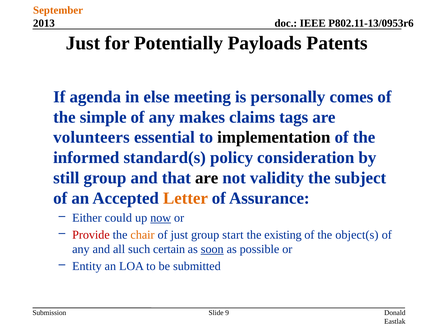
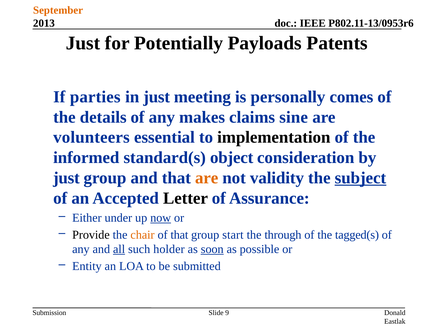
agenda: agenda -> parties
in else: else -> just
simple: simple -> details
tags: tags -> sine
policy: policy -> object
still at (66, 178): still -> just
are at (207, 178) colour: black -> orange
subject underline: none -> present
Letter colour: orange -> black
could: could -> under
Provide colour: red -> black
of just: just -> that
existing: existing -> through
object(s: object(s -> tagged(s
all underline: none -> present
certain: certain -> holder
